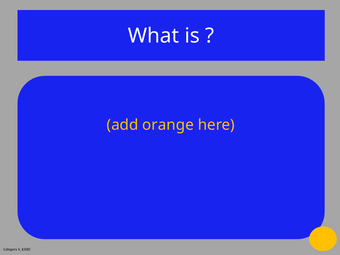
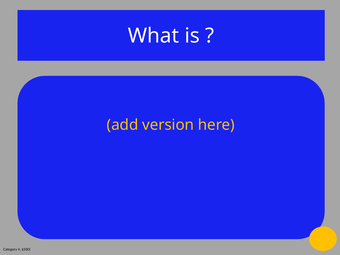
orange: orange -> version
